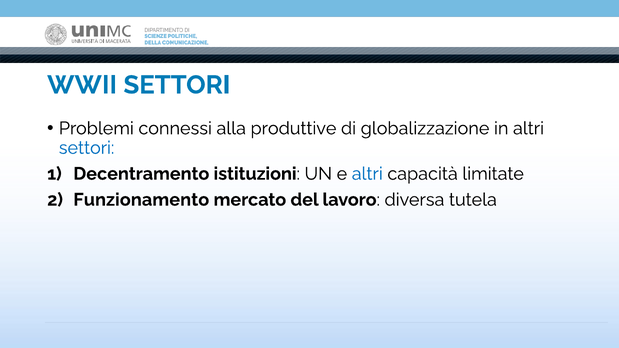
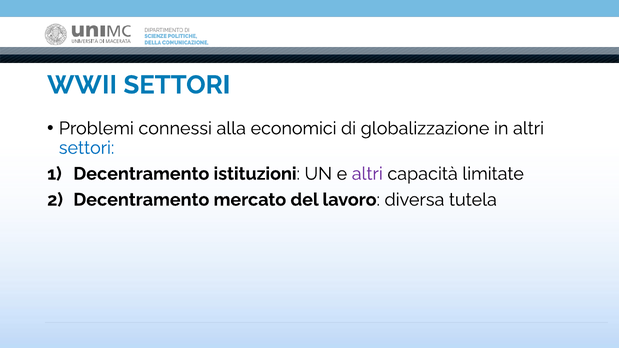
produttive: produttive -> economici
altri at (367, 174) colour: blue -> purple
Funzionamento at (141, 200): Funzionamento -> Decentramento
